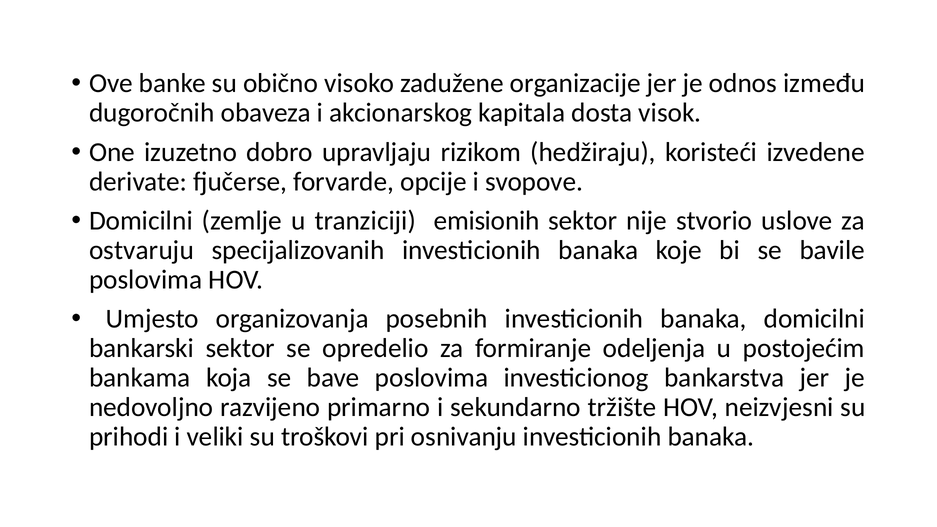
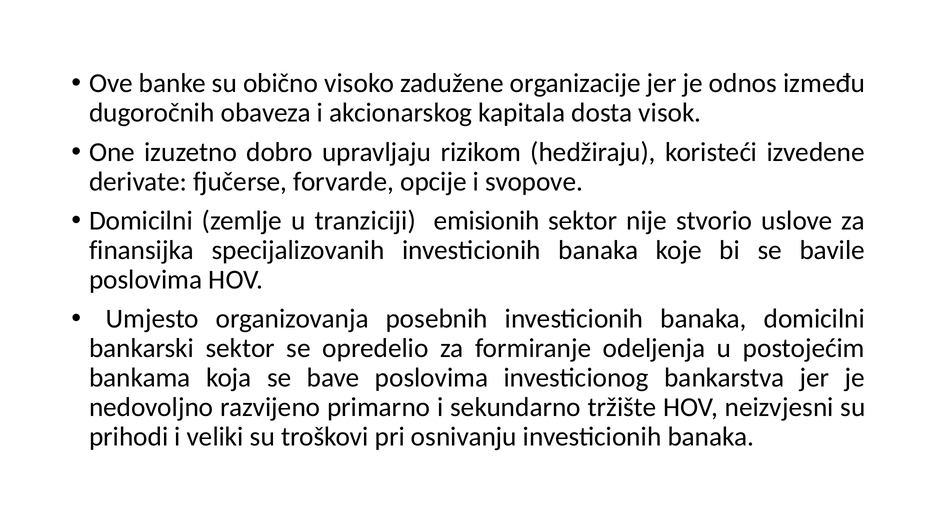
ostvaruju: ostvaruju -> finansijka
